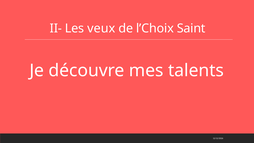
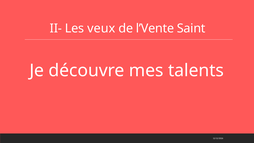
l’Choix: l’Choix -> l’Vente
